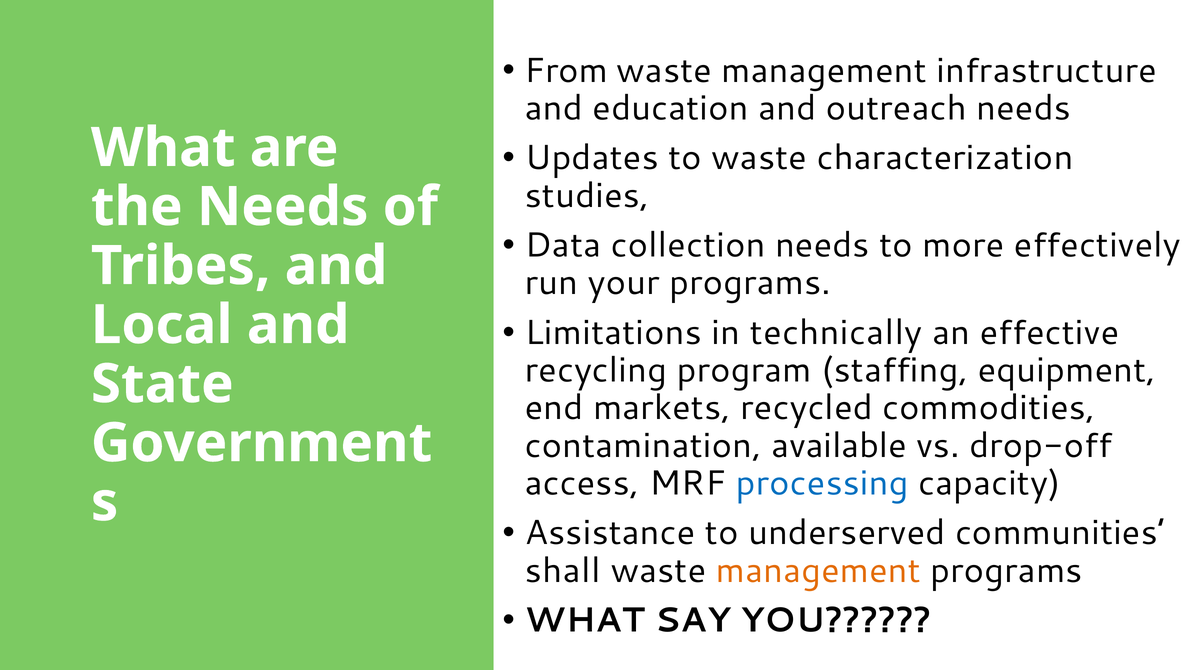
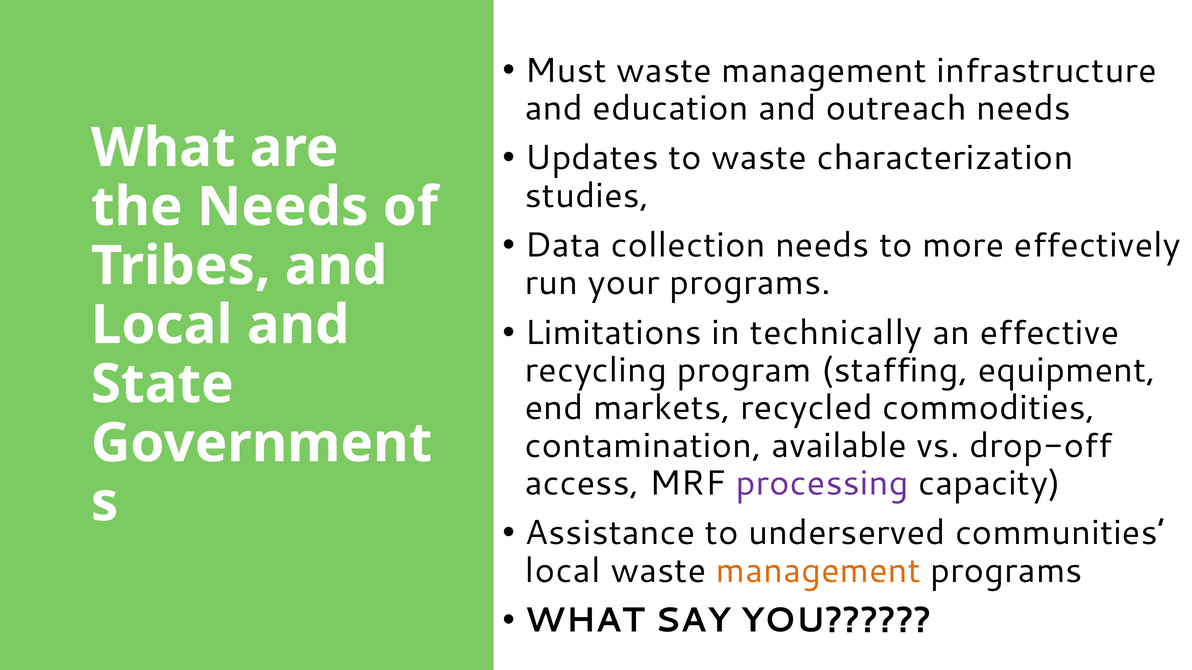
From: From -> Must
processing colour: blue -> purple
shall at (563, 571): shall -> local
